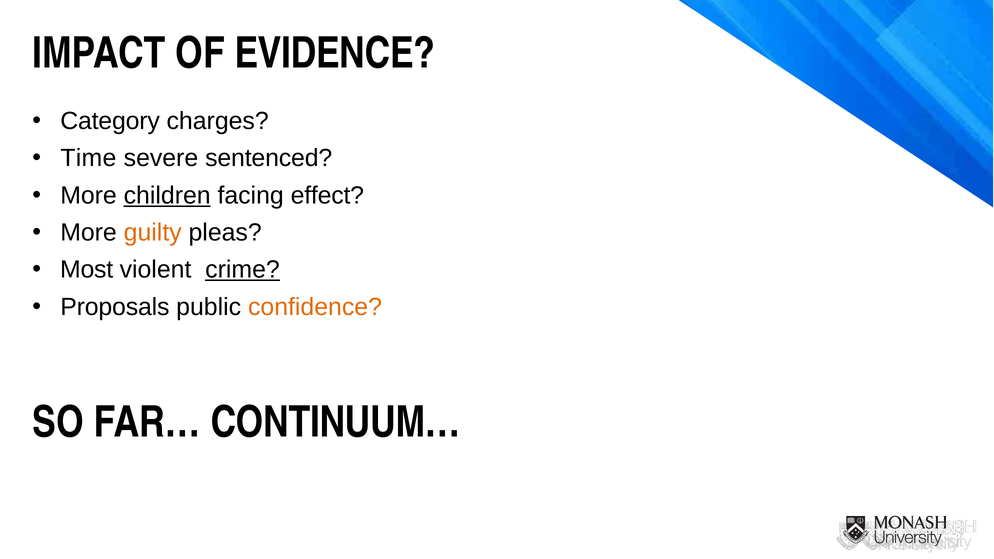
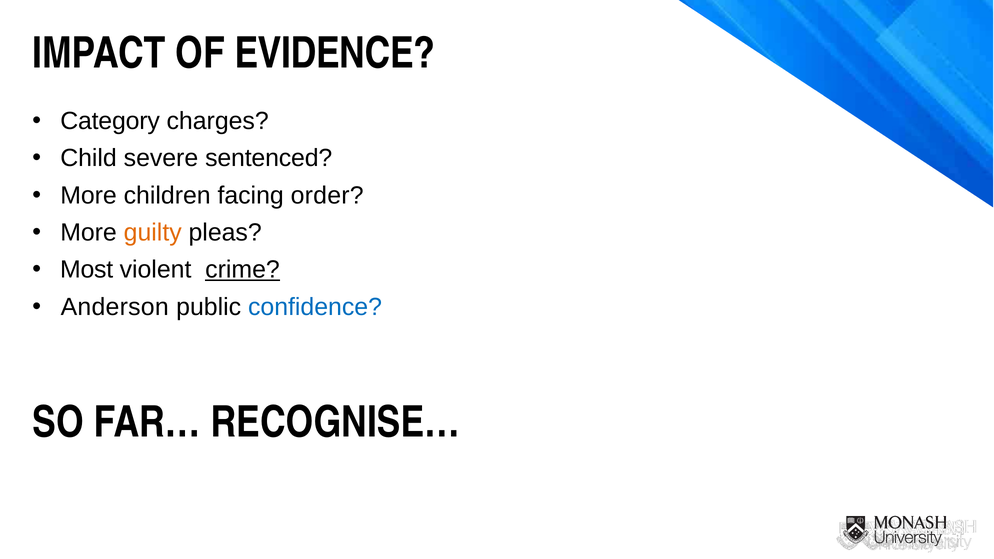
Time: Time -> Child
children underline: present -> none
effect: effect -> order
Proposals: Proposals -> Anderson
confidence colour: orange -> blue
CONTINUUM…: CONTINUUM… -> RECOGNISE…
